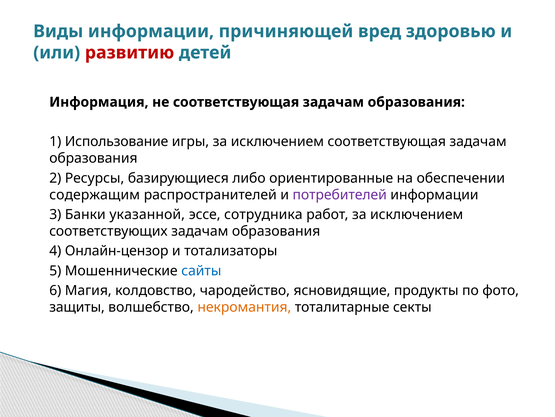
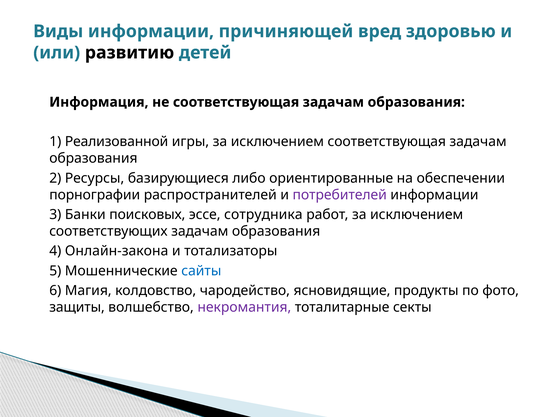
развитию colour: red -> black
Использование: Использование -> Реализованной
содержащим: содержащим -> порнографии
указанной: указанной -> поисковых
Онлайн-цензор: Онлайн-цензор -> Онлайн-закона
некромантия colour: orange -> purple
